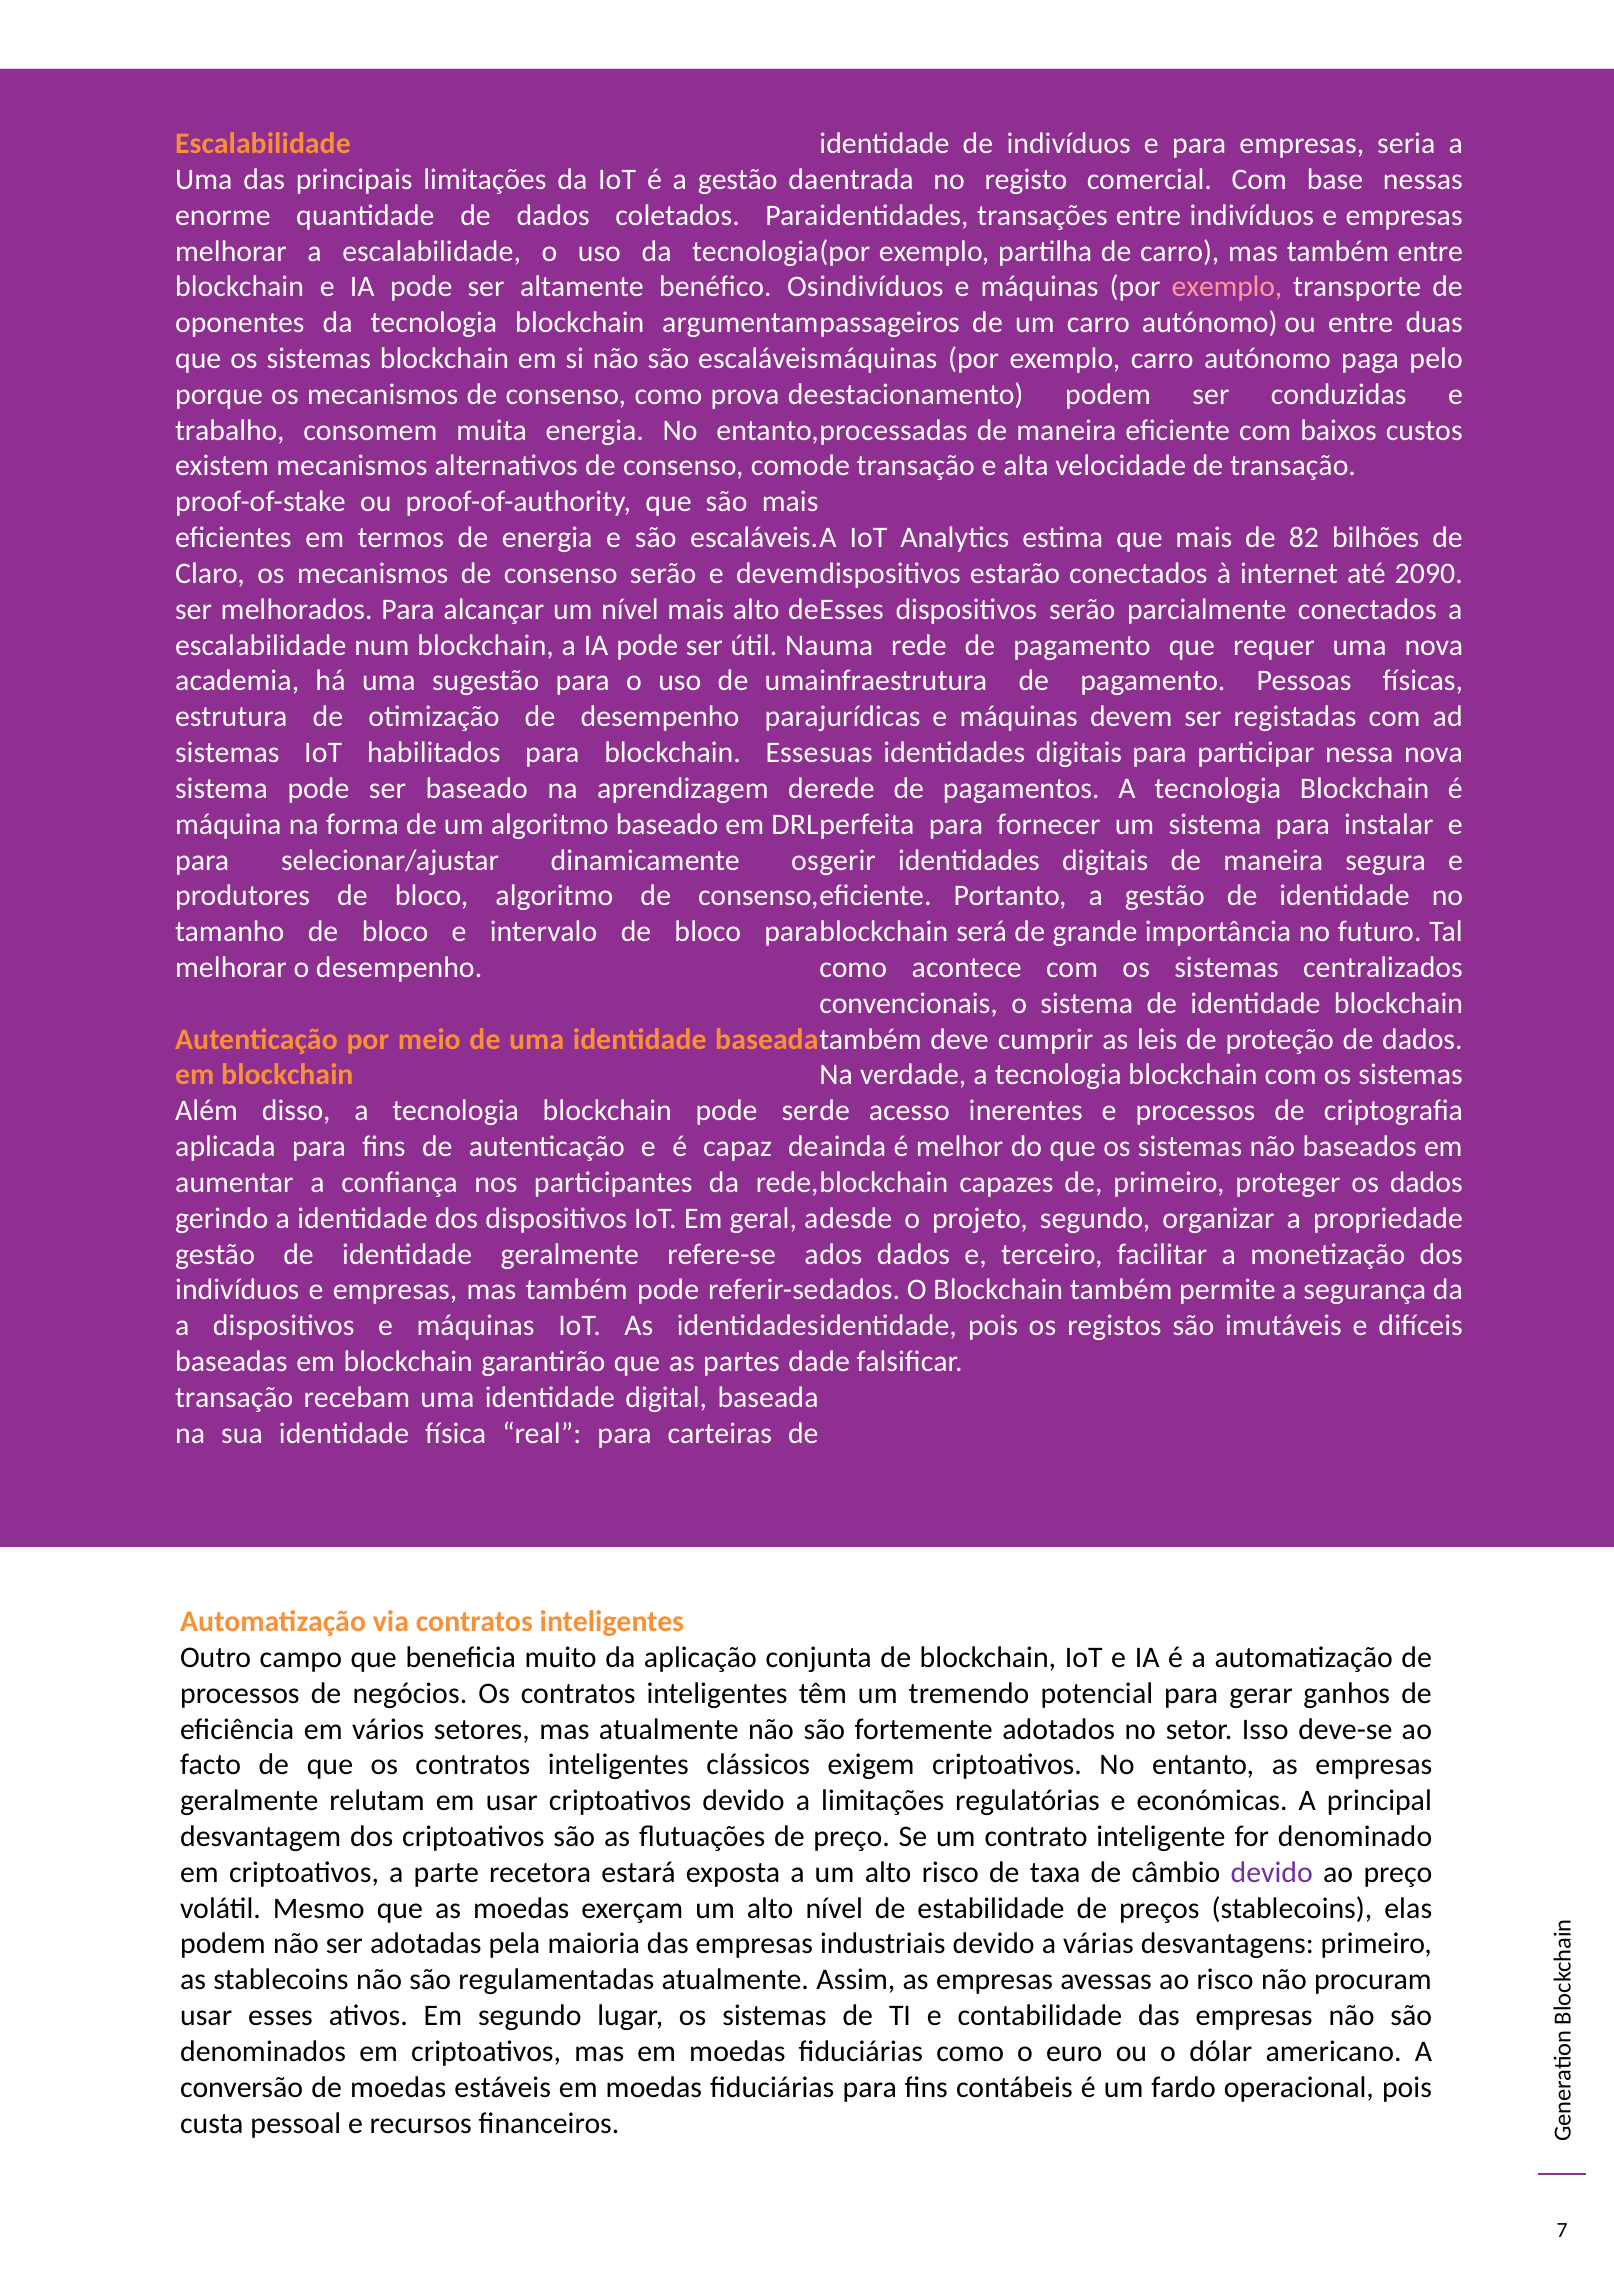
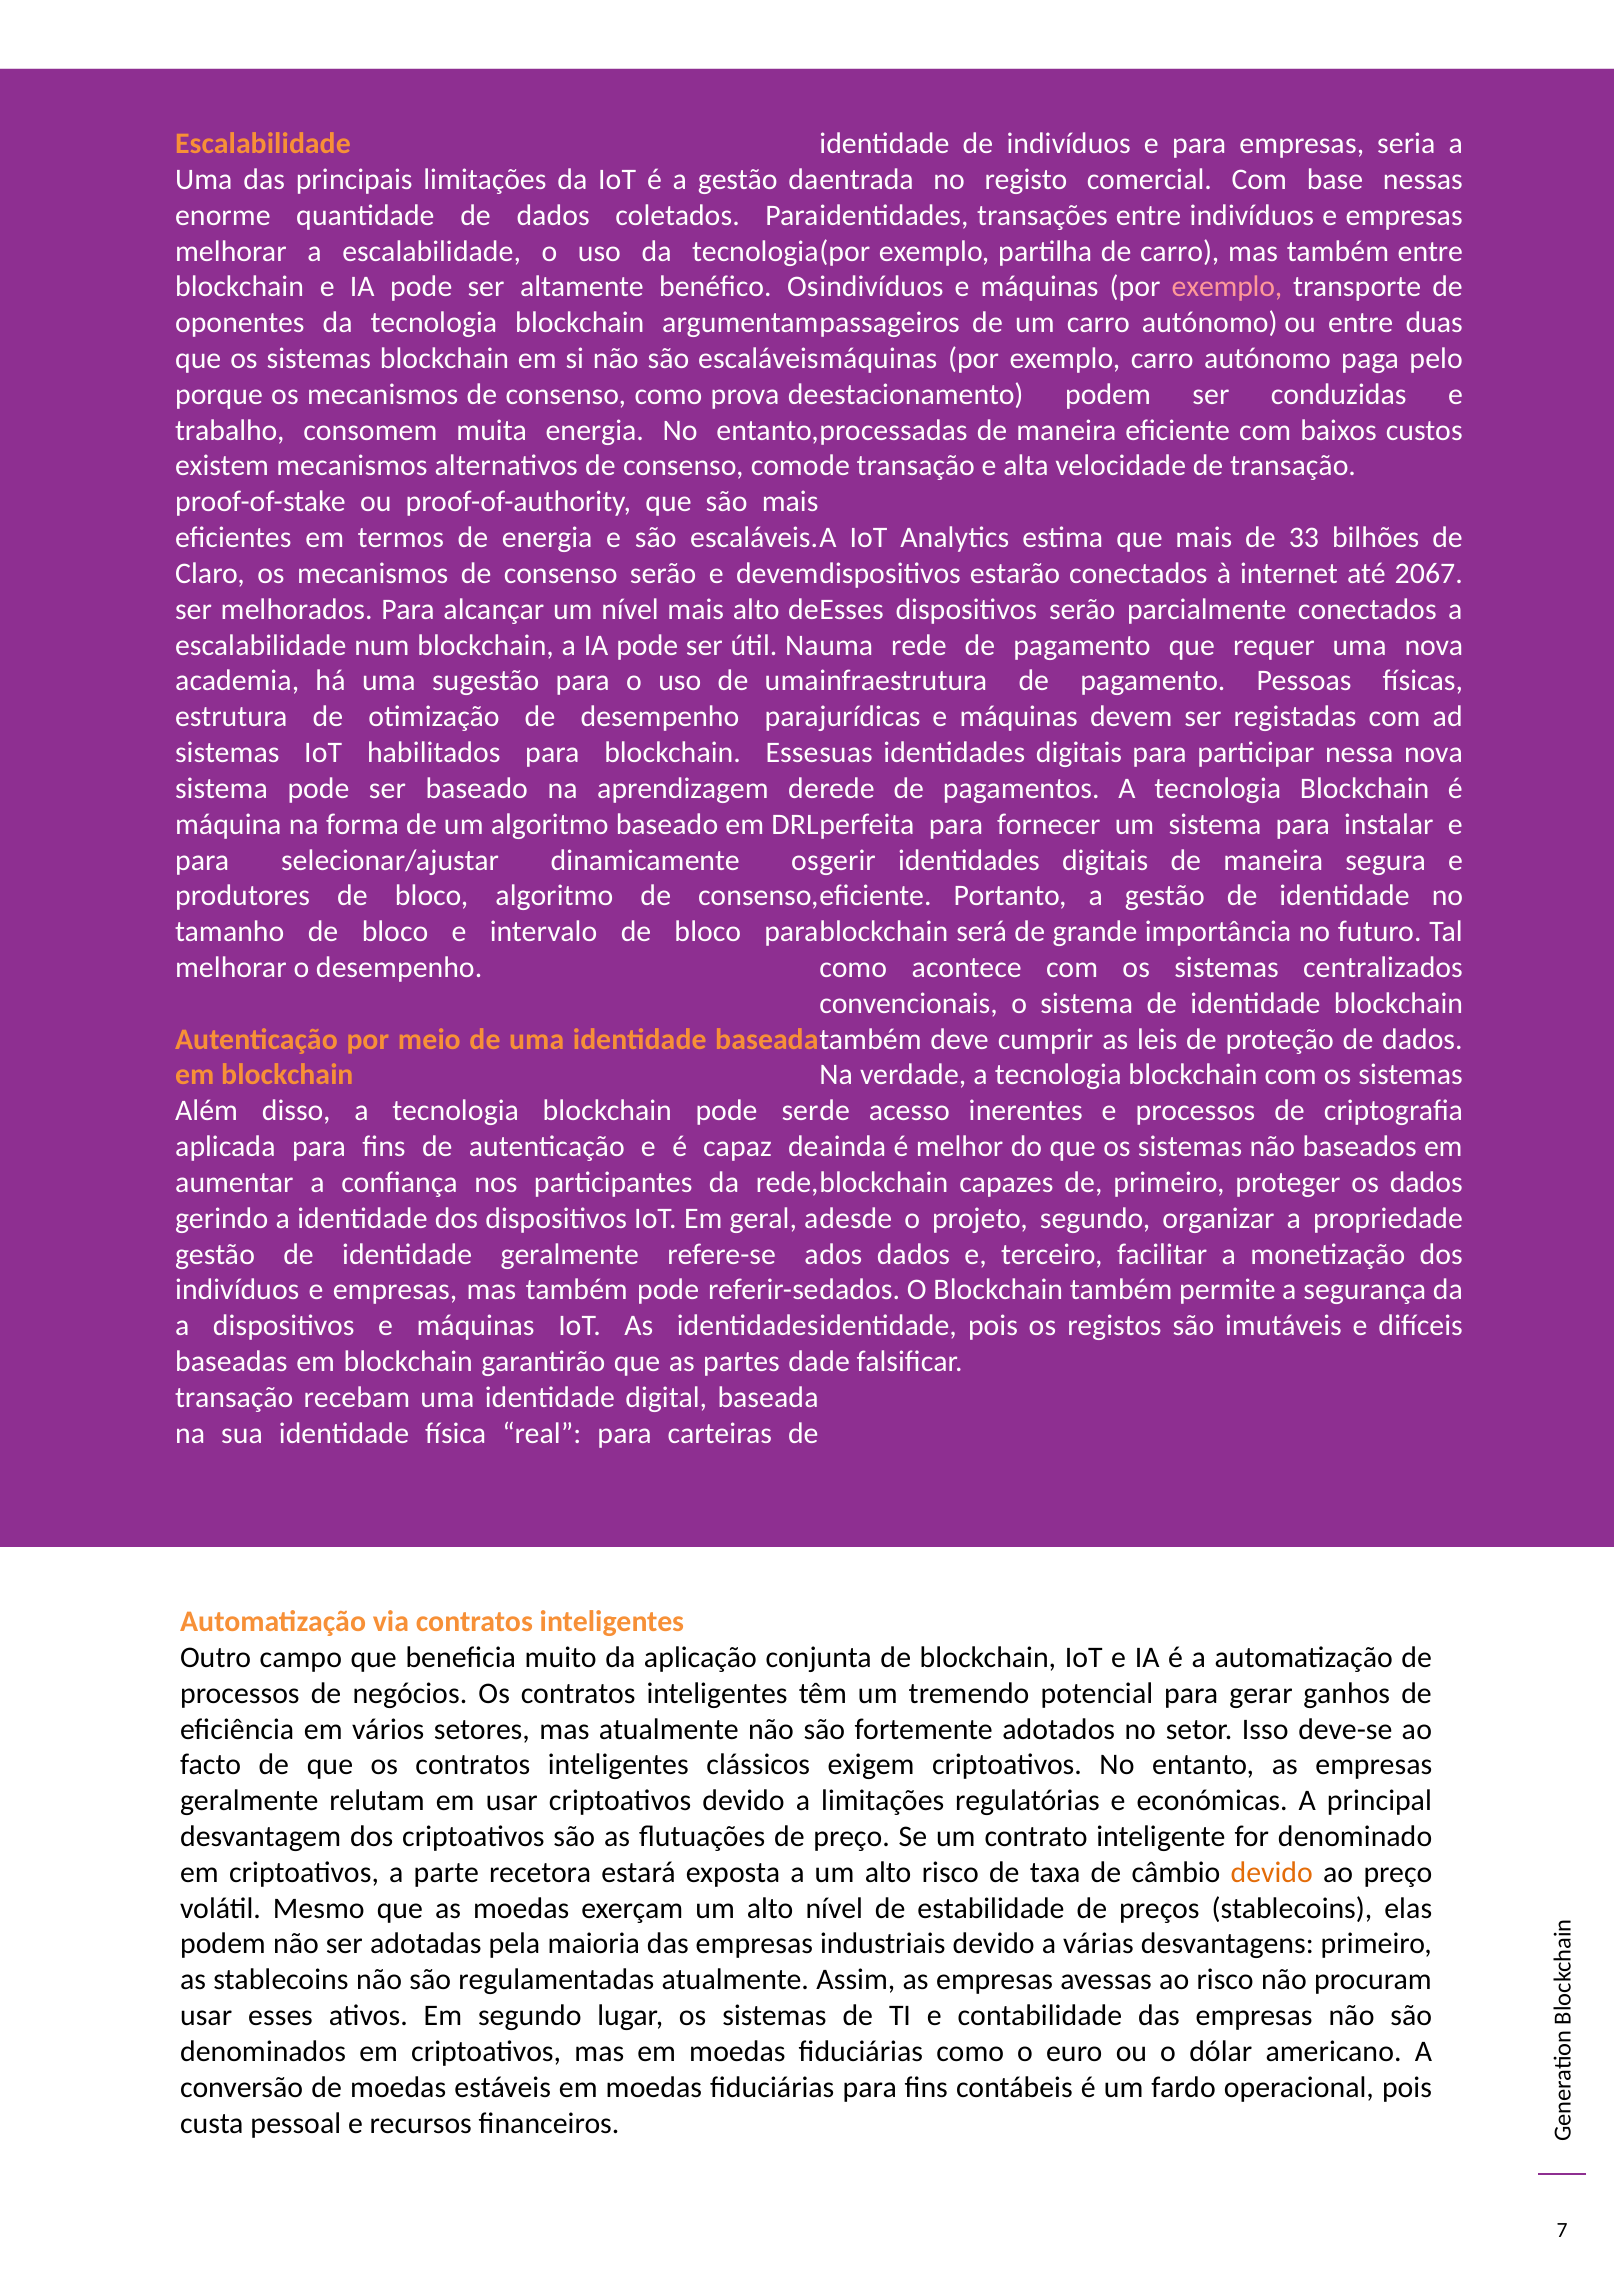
82: 82 -> 33
2090: 2090 -> 2067
devido at (1272, 1872) colour: purple -> orange
